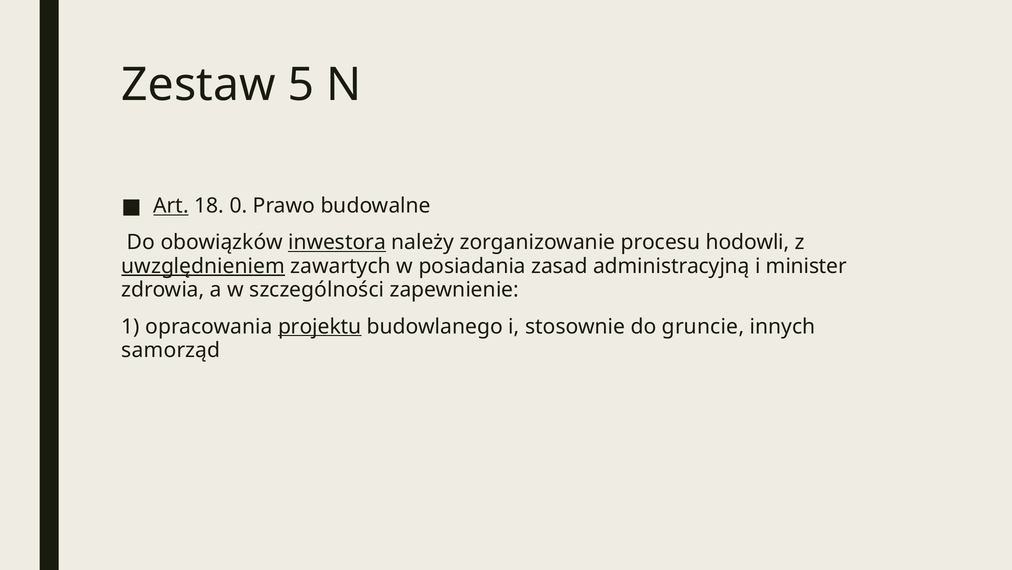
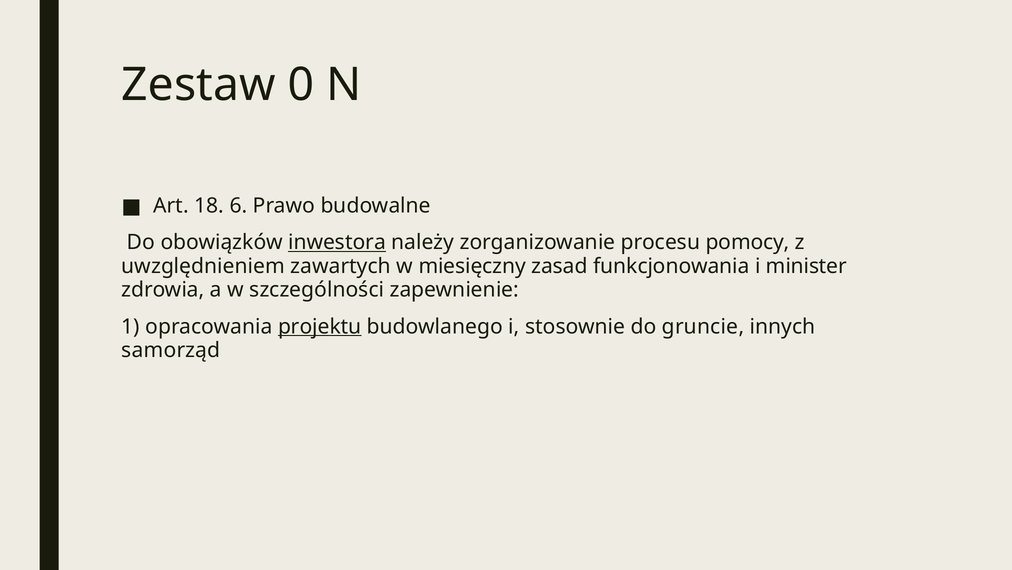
5: 5 -> 0
Art underline: present -> none
0: 0 -> 6
hodowli: hodowli -> pomocy
uwzględnieniem underline: present -> none
posiadania: posiadania -> miesięczny
administracyjną: administracyjną -> funkcjonowania
